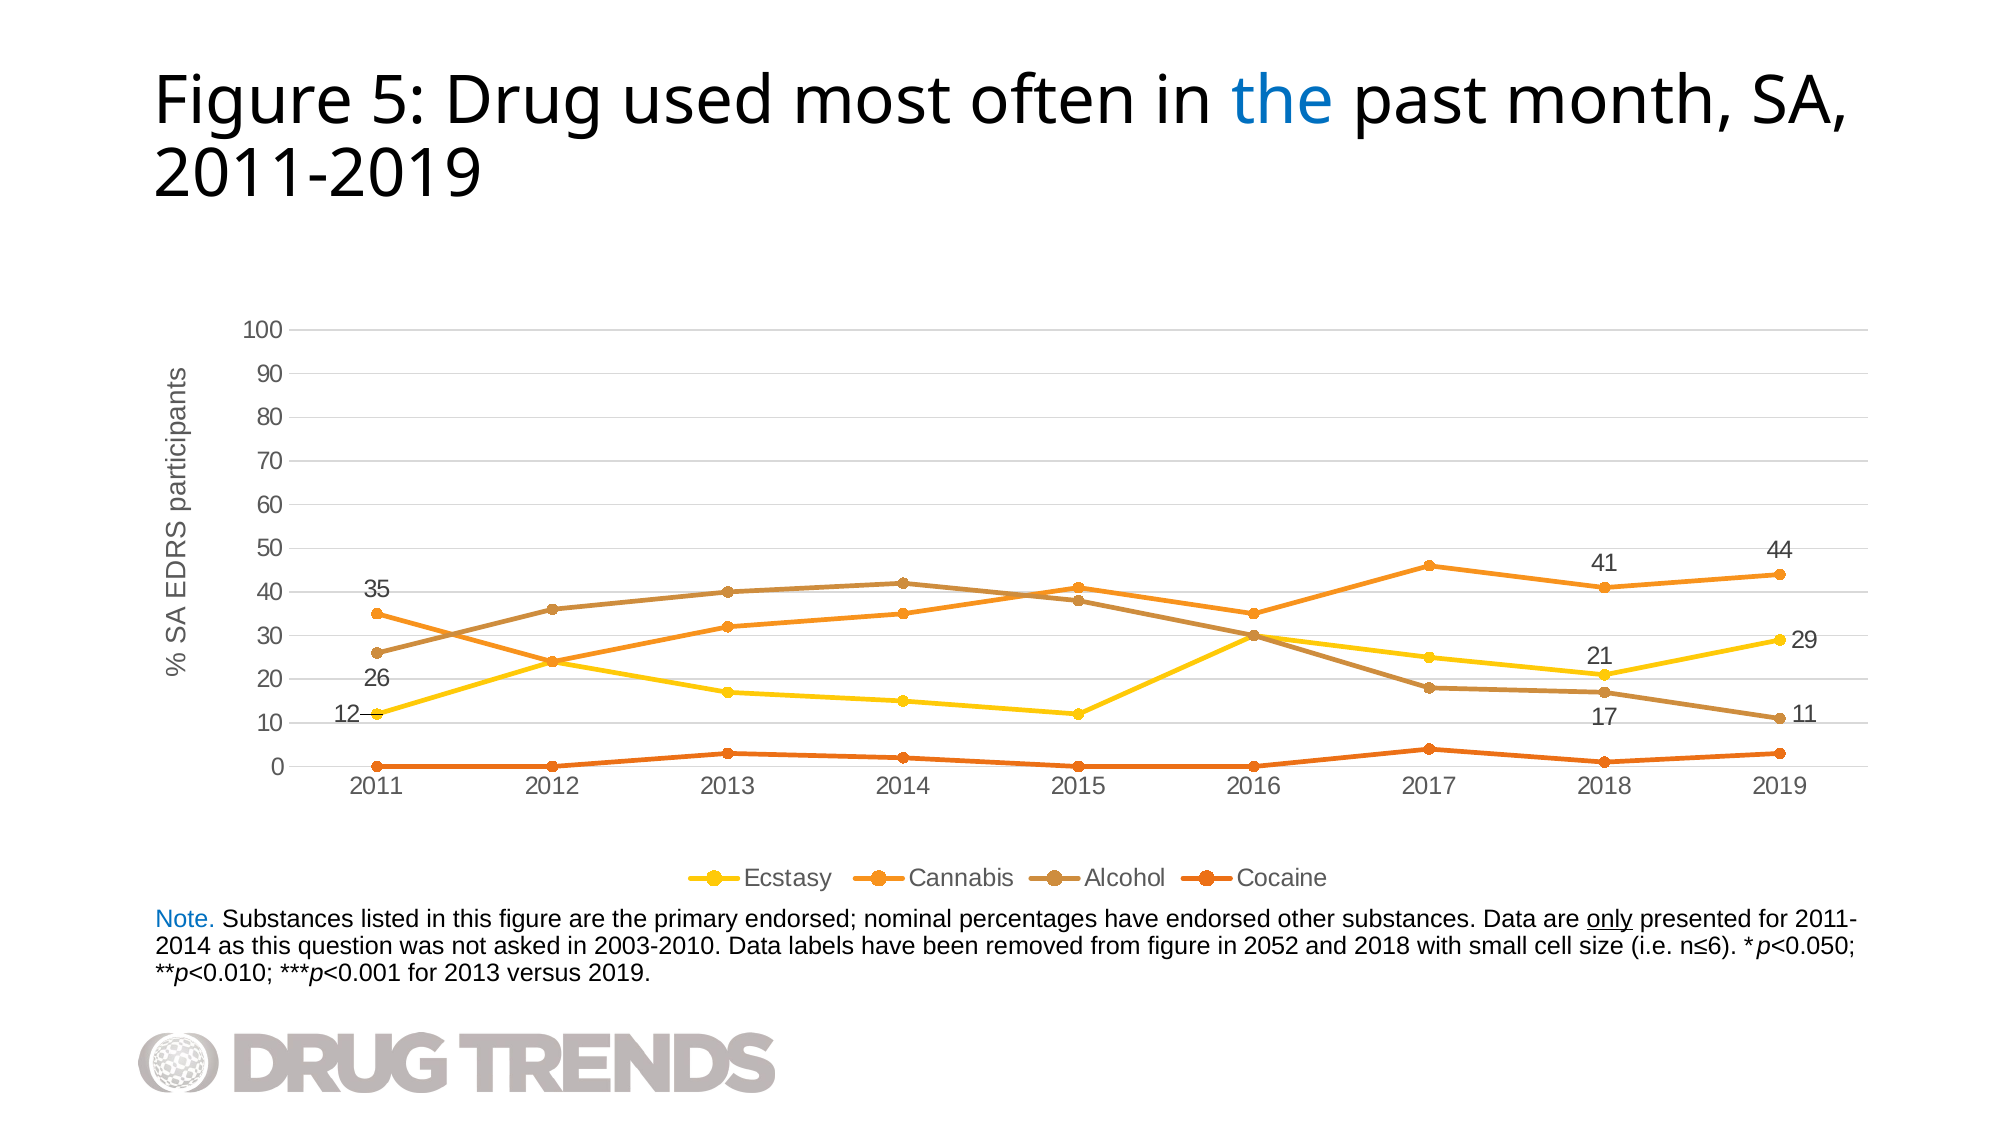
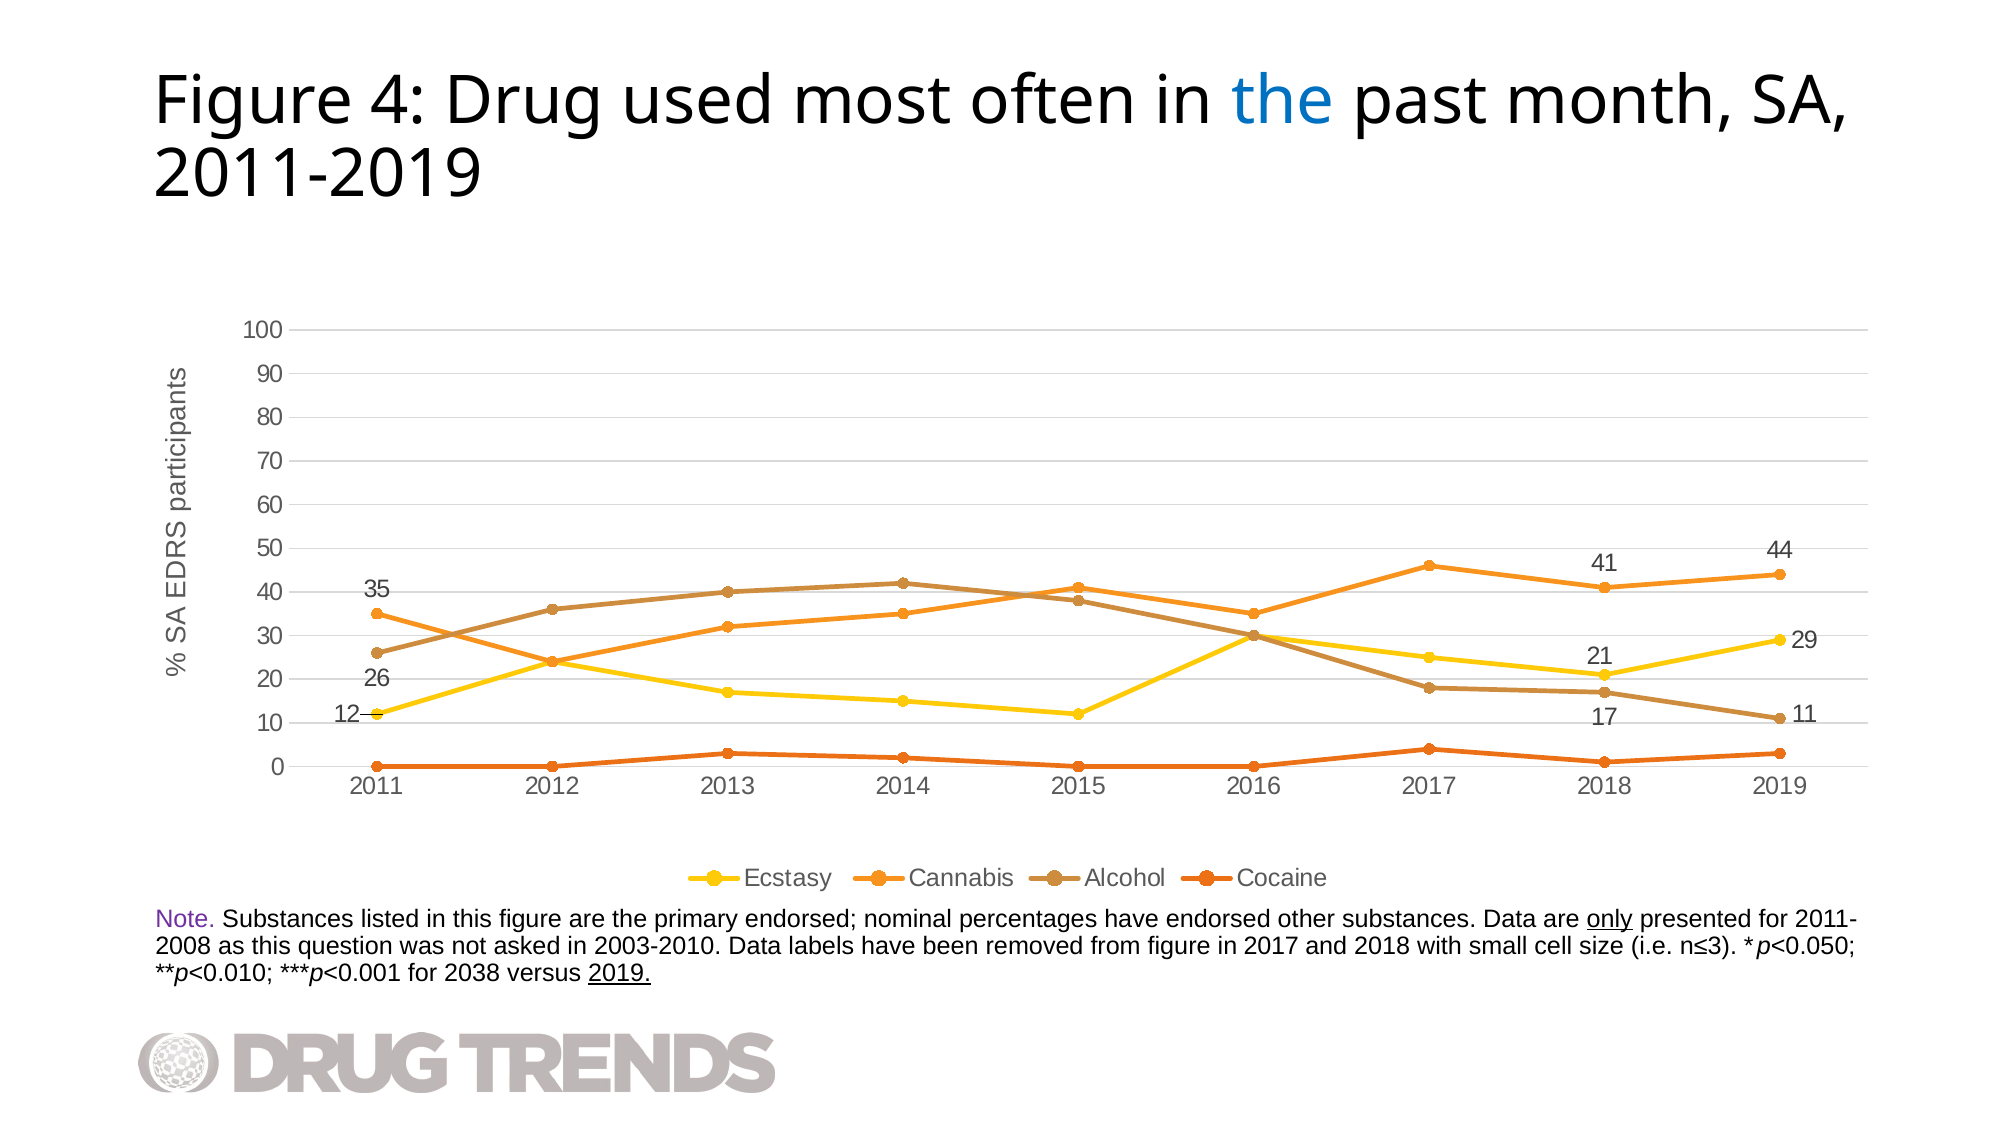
5: 5 -> 4
Note colour: blue -> purple
2014 at (183, 946): 2014 -> 2008
in 2052: 2052 -> 2017
n≤6: n≤6 -> n≤3
for 2013: 2013 -> 2038
2019 at (620, 973) underline: none -> present
